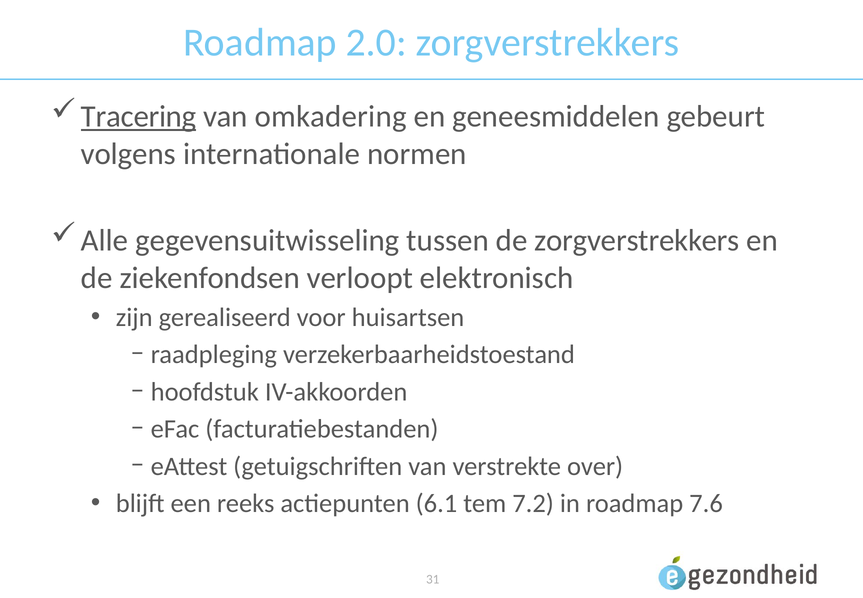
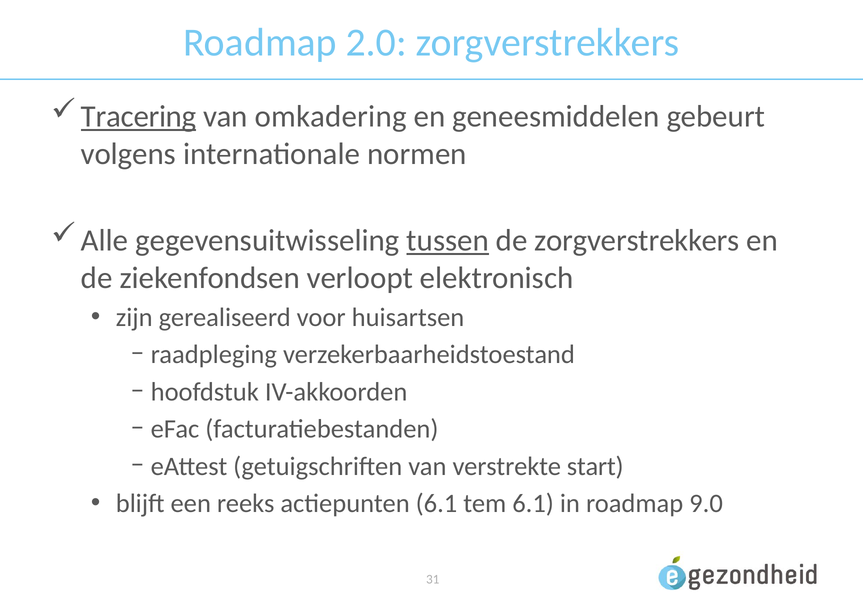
tussen underline: none -> present
over: over -> start
tem 7.2: 7.2 -> 6.1
7.6: 7.6 -> 9.0
